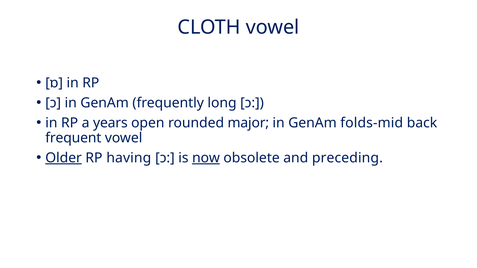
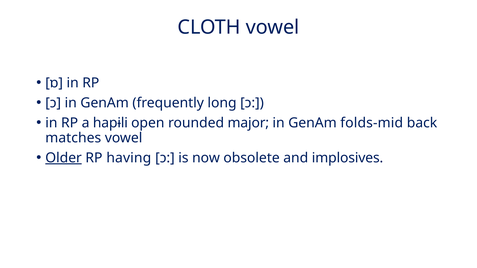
years: years -> hapɨli
frequent: frequent -> matches
now underline: present -> none
preceding: preceding -> implosives
